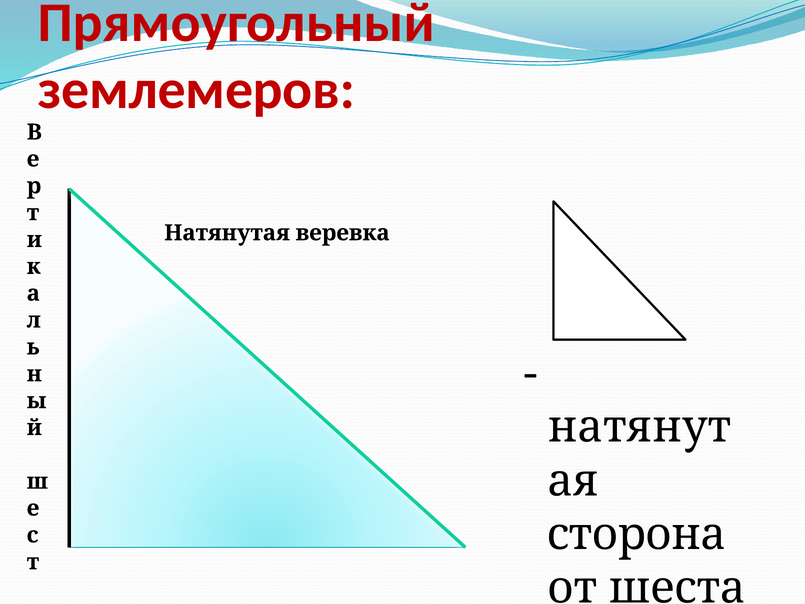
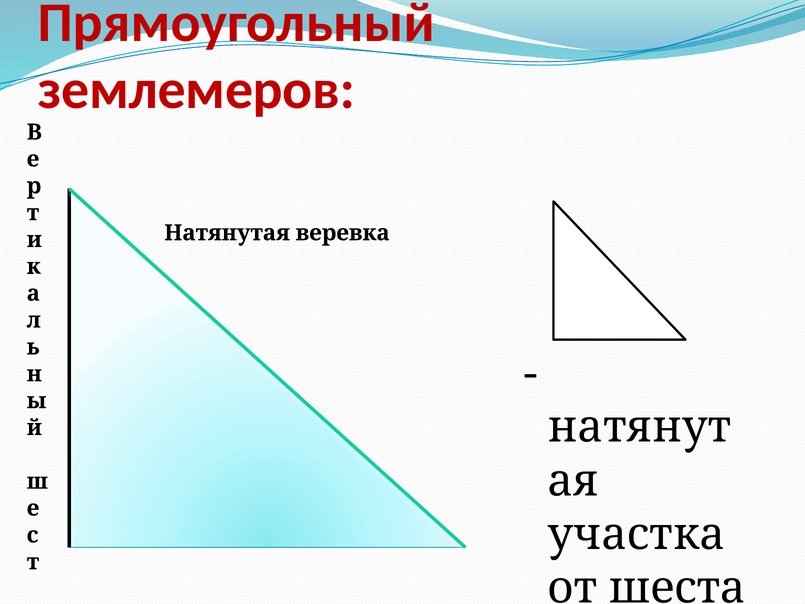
сторона: сторона -> участка
